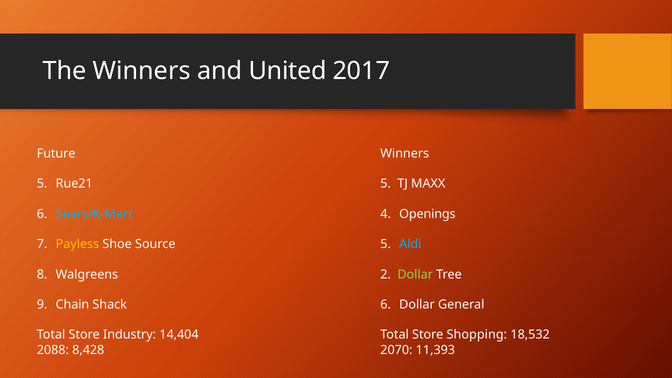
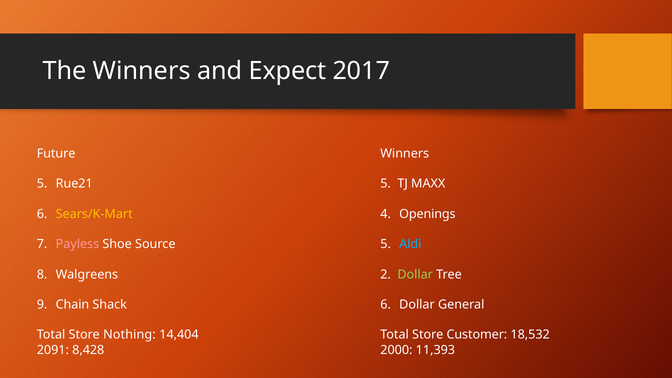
United: United -> Expect
Sears/K-Mart colour: light blue -> yellow
Payless colour: yellow -> pink
Industry: Industry -> Nothing
Shopping: Shopping -> Customer
2088: 2088 -> 2091
2070: 2070 -> 2000
